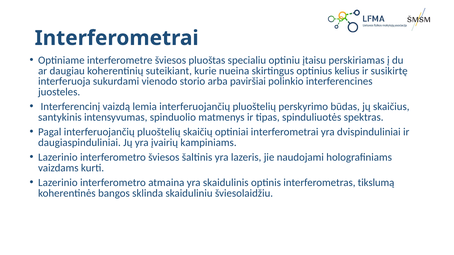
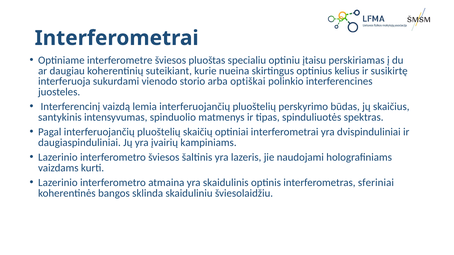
paviršiai: paviršiai -> optiškai
tikslumą: tikslumą -> sferiniai
